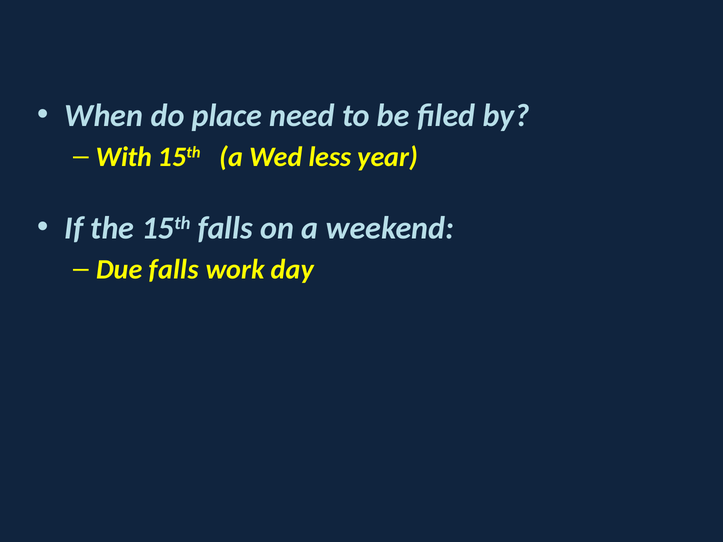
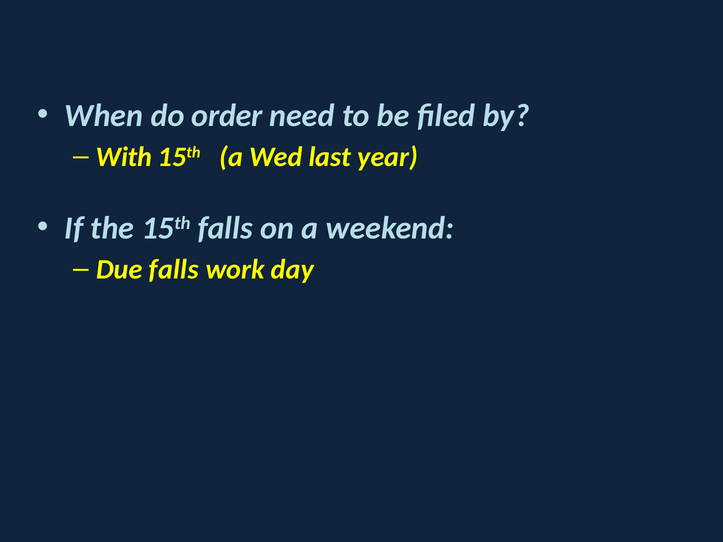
place: place -> order
less: less -> last
